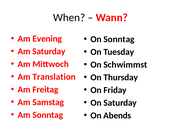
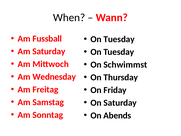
Evening: Evening -> Fussball
Sonntag at (119, 39): Sonntag -> Tuesday
Translation: Translation -> Wednesday
